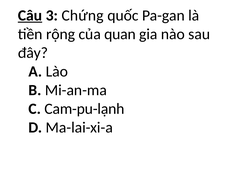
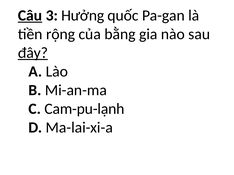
Chứng: Chứng -> Hưởng
quan: quan -> bằng
đây underline: none -> present
